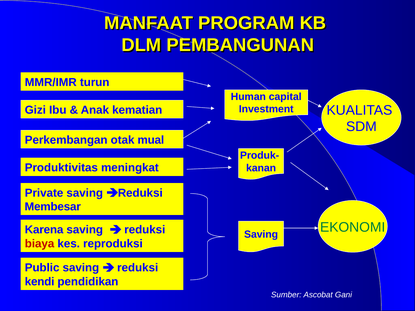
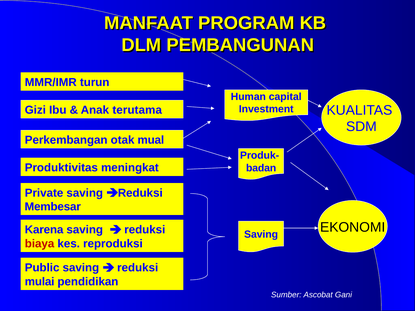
kematian: kematian -> terutama
kanan: kanan -> badan
EKONOMI colour: green -> black
kendi: kendi -> mulai
